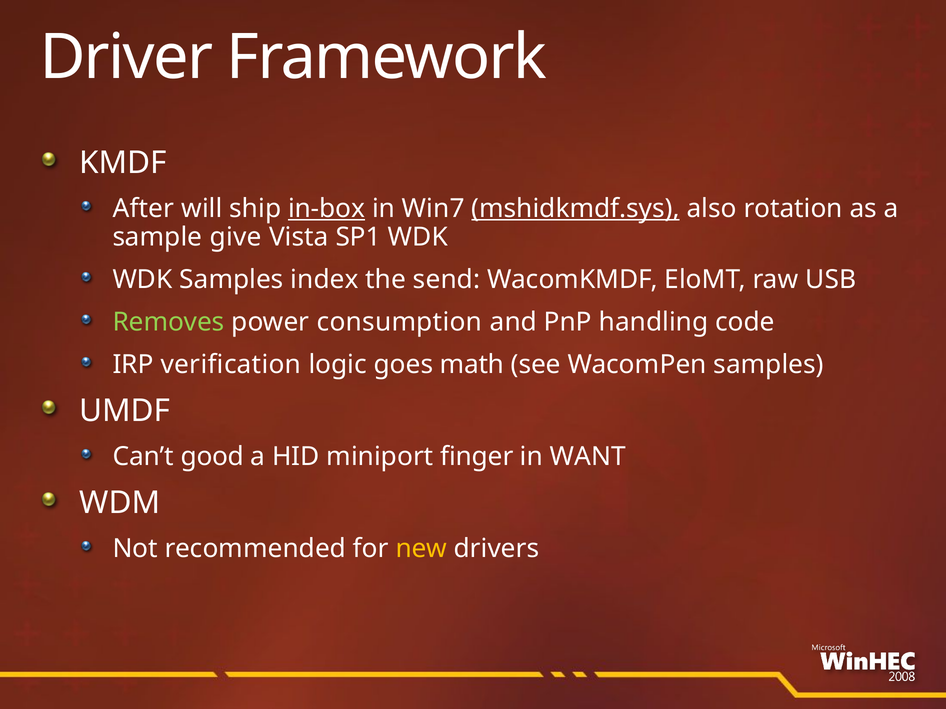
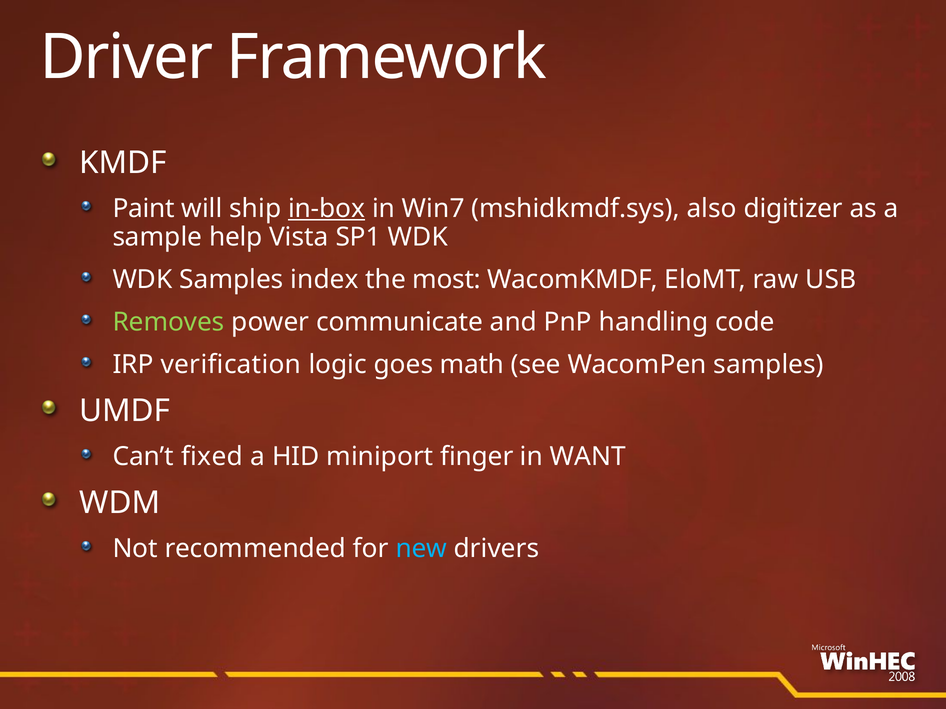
After: After -> Paint
mshidkmdf.sys underline: present -> none
rotation: rotation -> digitizer
give: give -> help
send: send -> most
consumption: consumption -> communicate
good: good -> fixed
new colour: yellow -> light blue
